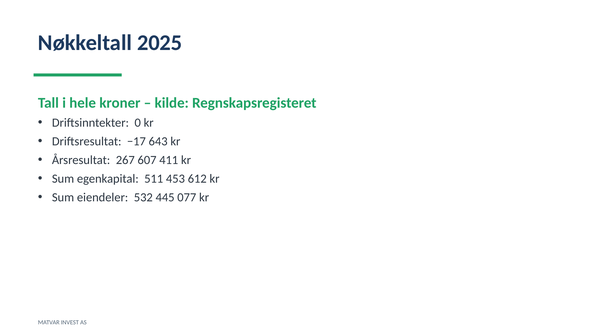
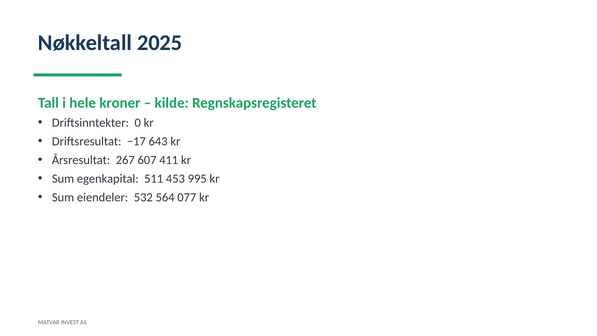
612: 612 -> 995
445: 445 -> 564
